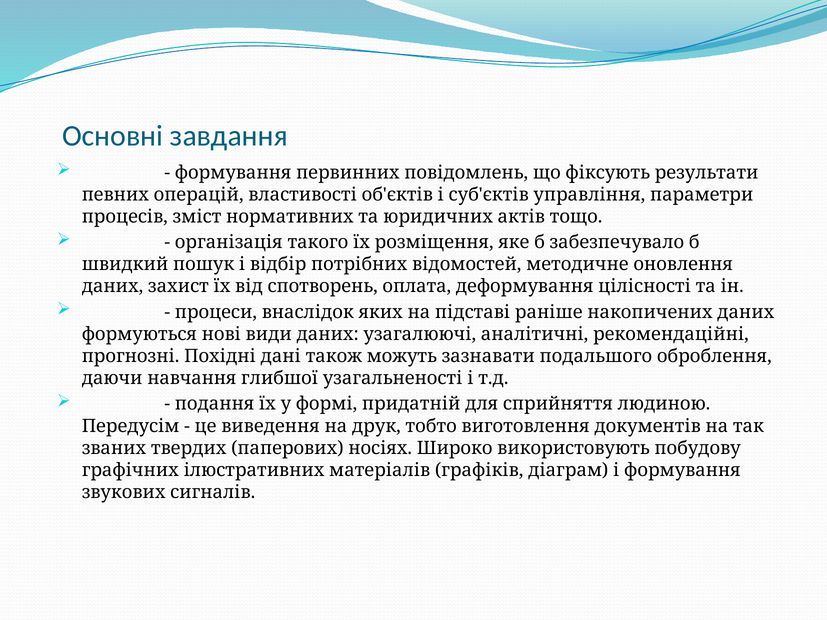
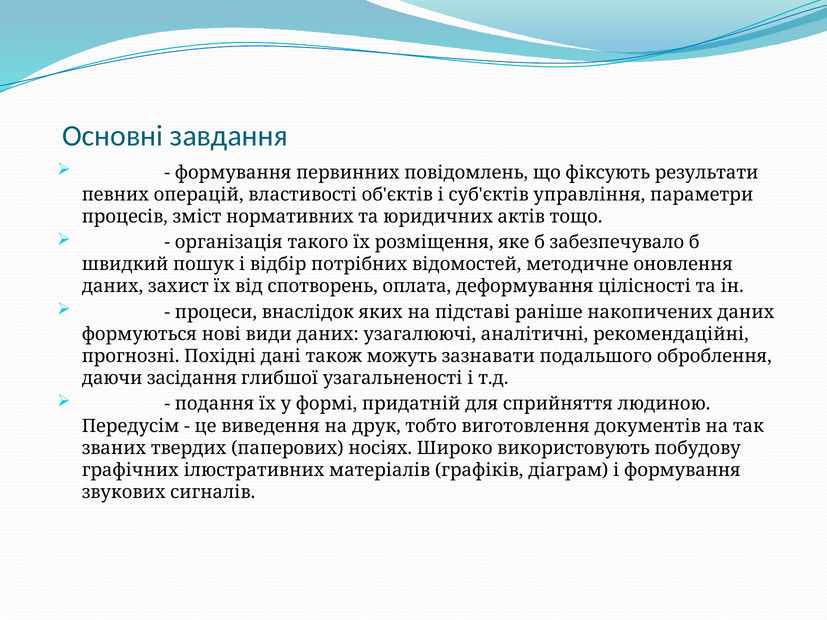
навчання: навчання -> засідання
